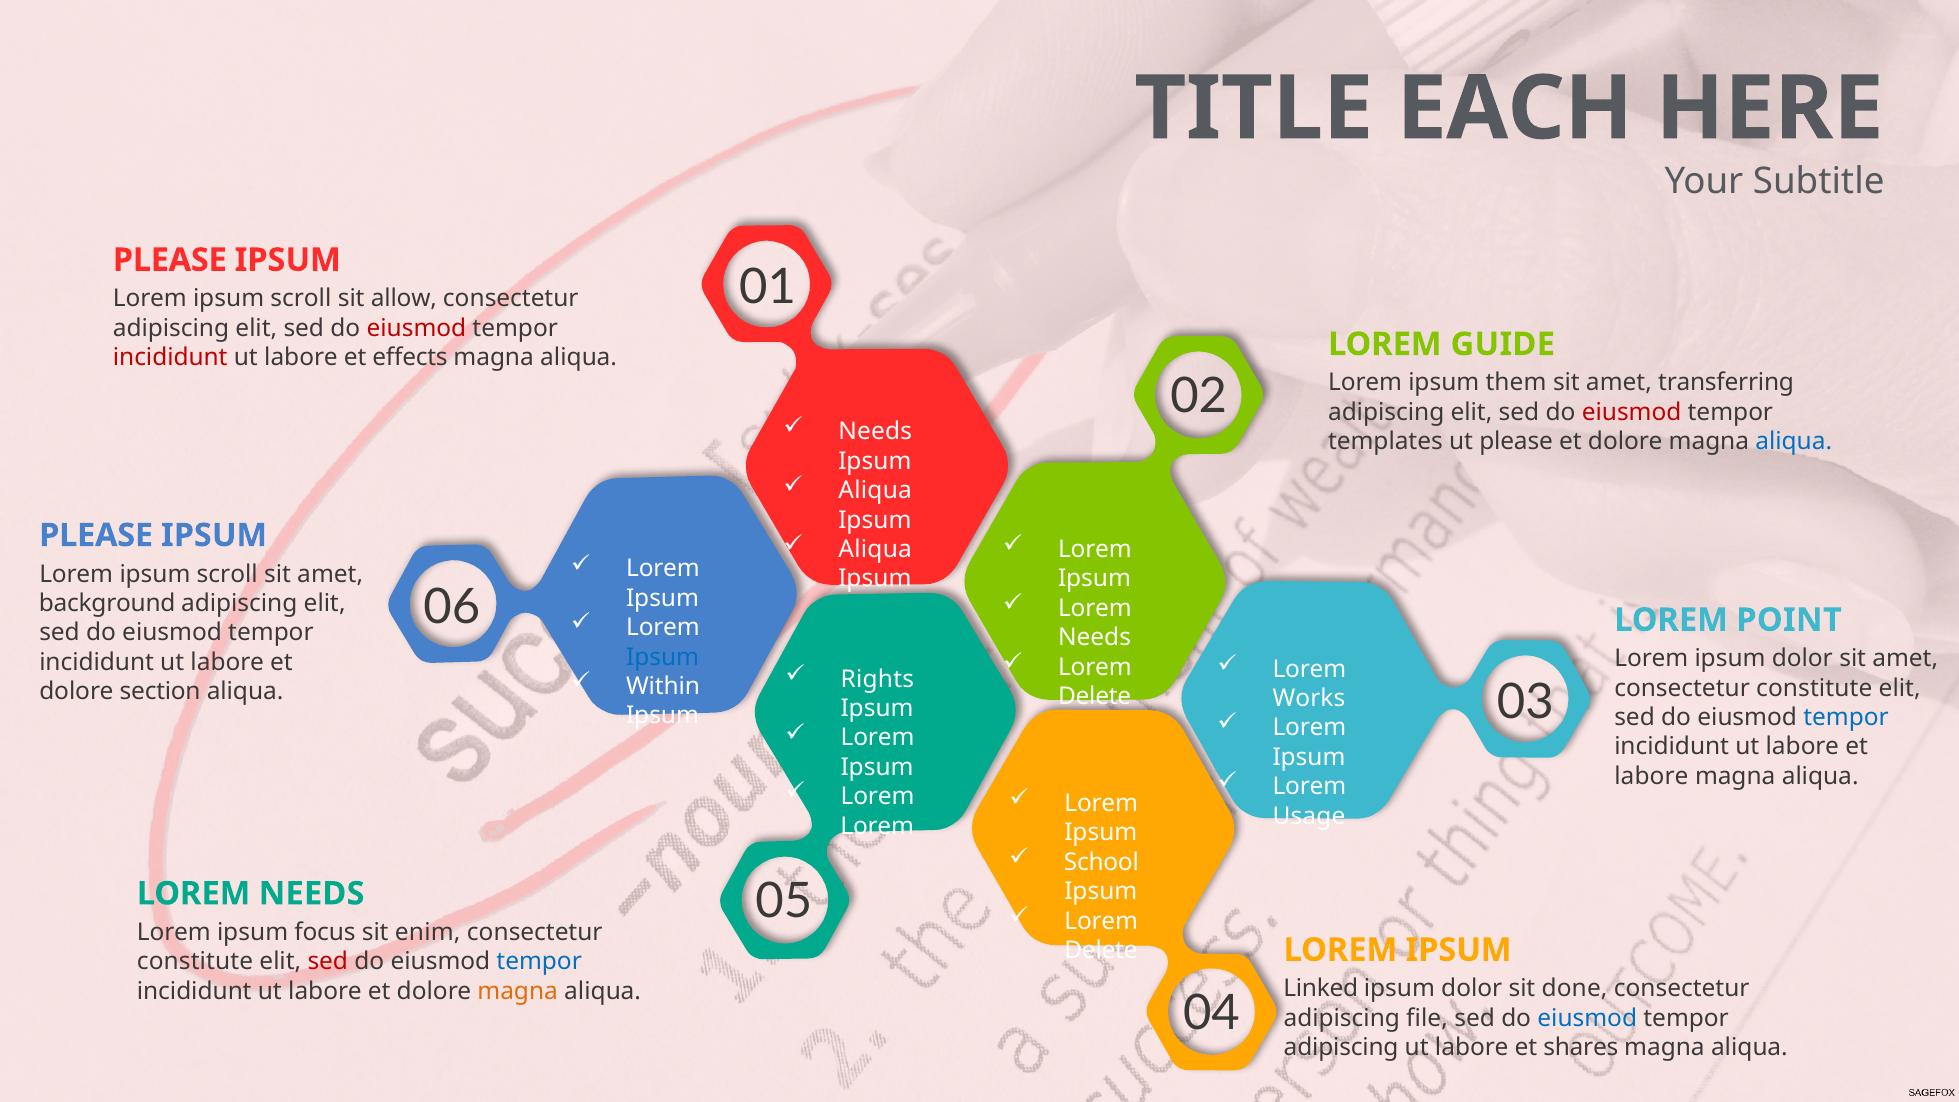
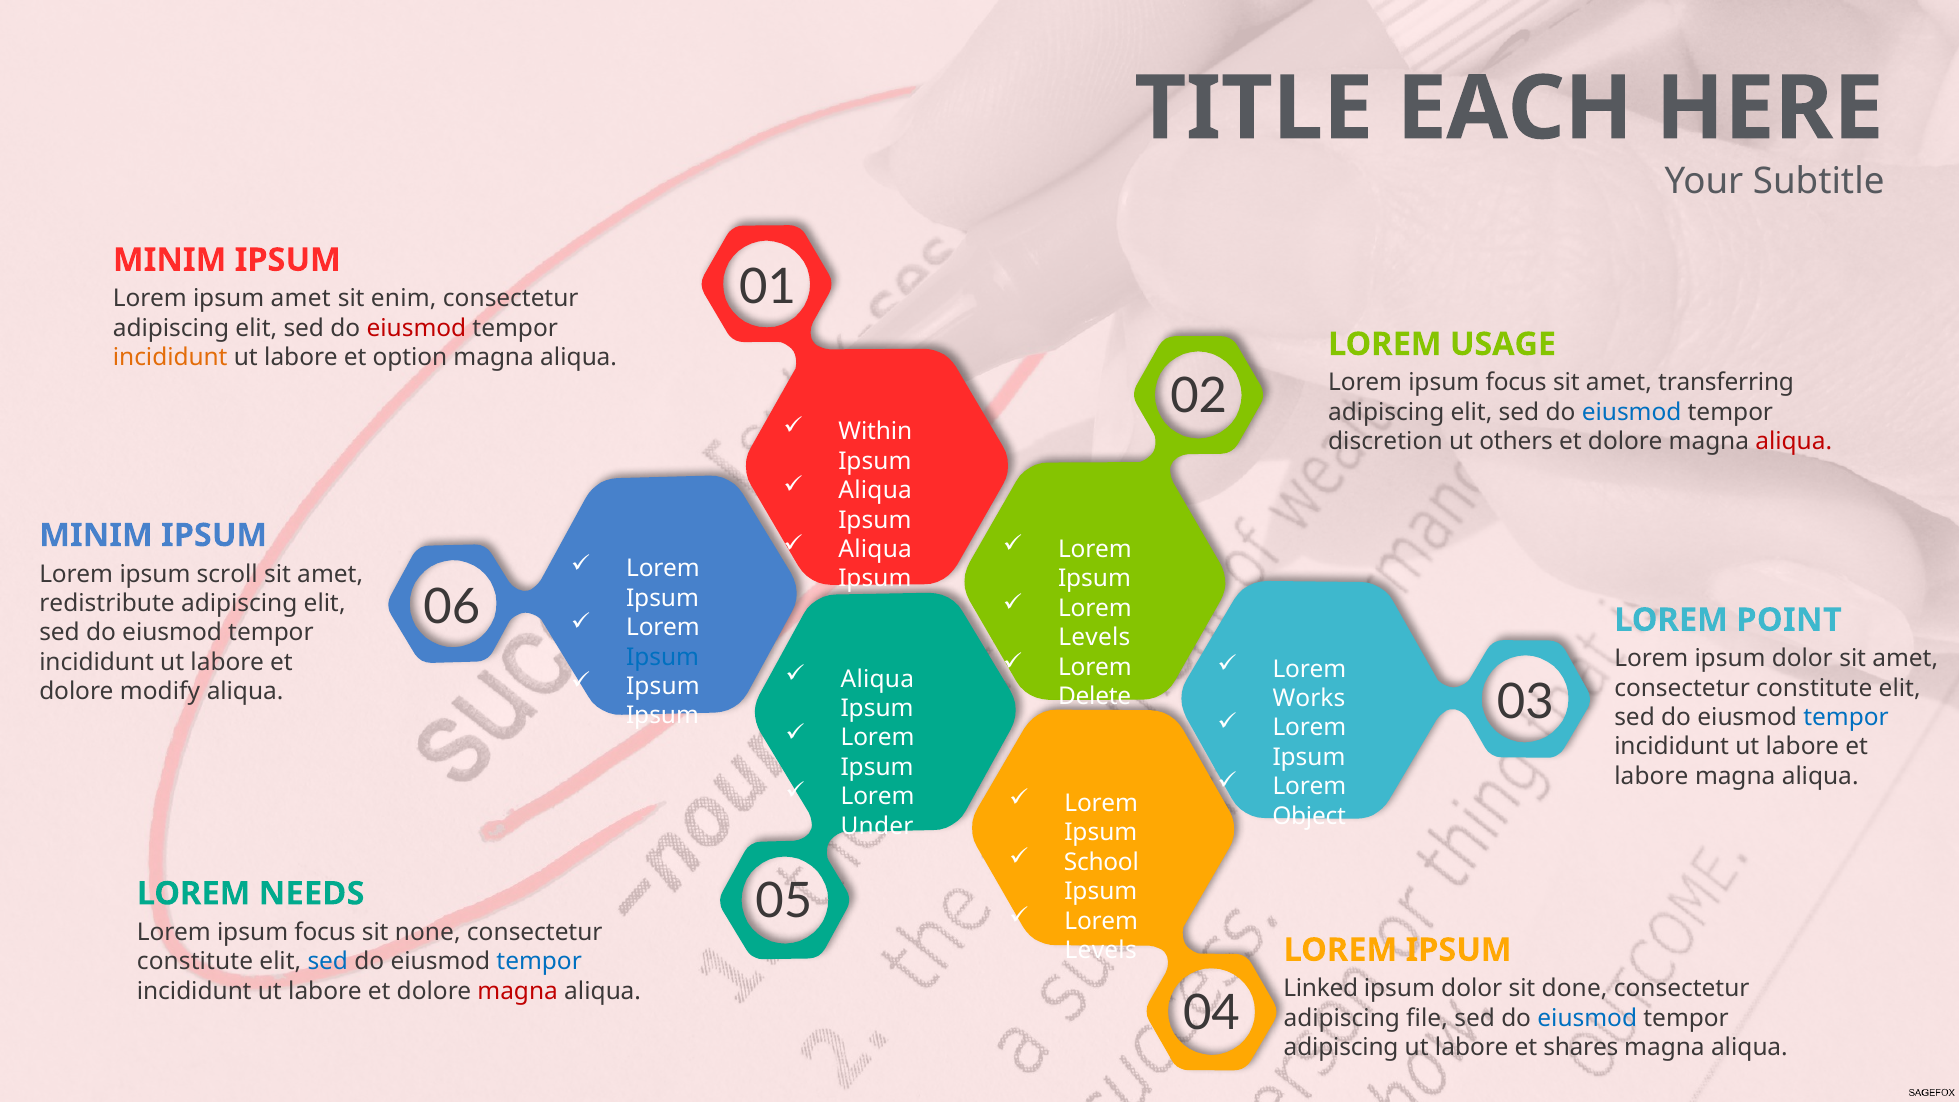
PLEASE at (170, 260): PLEASE -> MINIM
scroll at (301, 299): scroll -> amet
allow: allow -> enim
incididunt at (170, 357) colour: red -> orange
effects: effects -> option
GUIDE: GUIDE -> USAGE
them at (1516, 383): them -> focus
eiusmod at (1632, 412) colour: red -> blue
Needs at (875, 432): Needs -> Within
templates: templates -> discretion
ut please: please -> others
aliqua at (1794, 442) colour: blue -> red
PLEASE at (96, 535): PLEASE -> MINIM
background: background -> redistribute
Needs at (1095, 638): Needs -> Levels
Rights at (877, 679): Rights -> Aliqua
Within at (663, 686): Within -> Ipsum
section: section -> modify
Usage: Usage -> Object
Lorem at (877, 826): Lorem -> Under
enim: enim -> none
Delete at (1101, 950): Delete -> Levels
sed at (328, 962) colour: red -> blue
magna at (518, 991) colour: orange -> red
